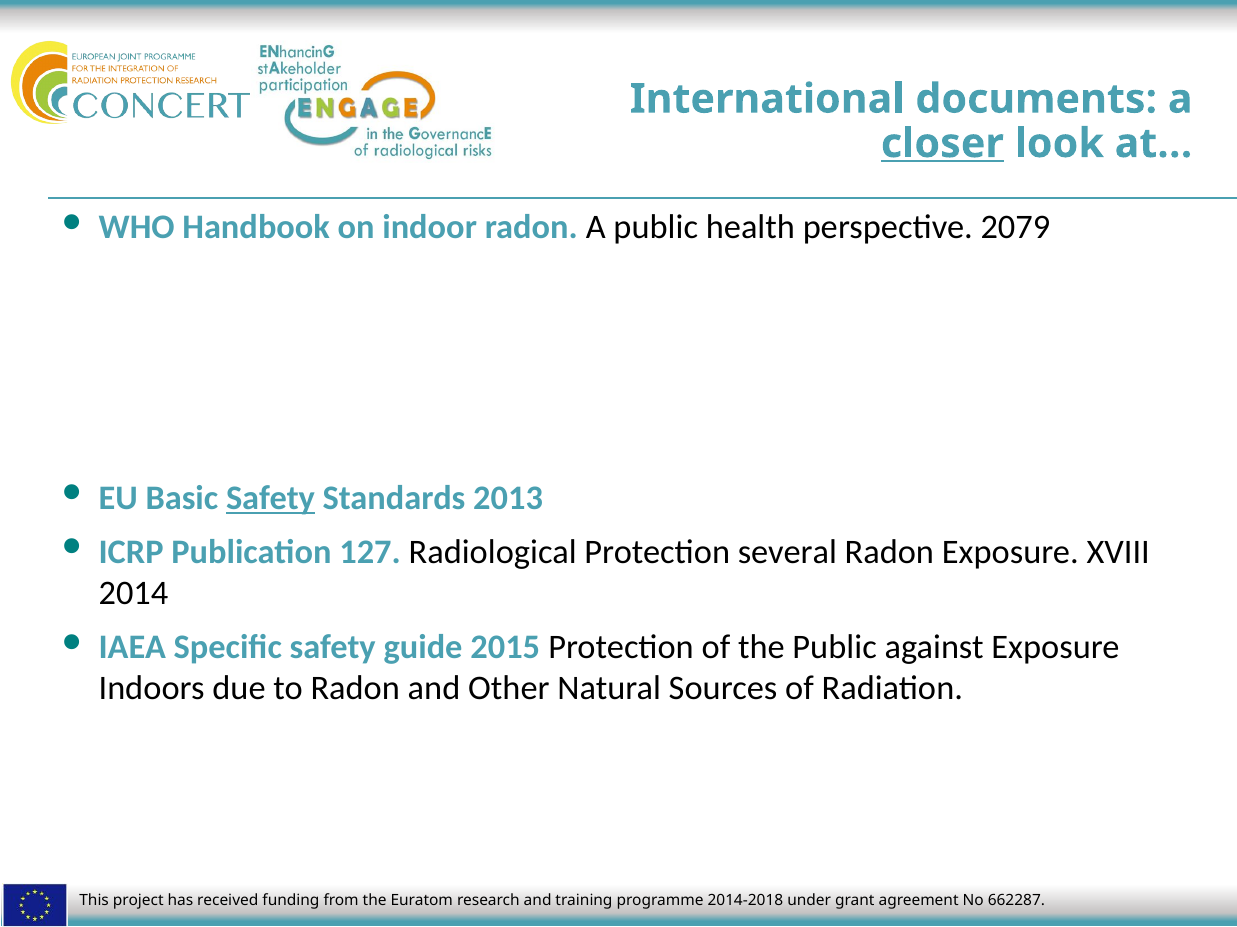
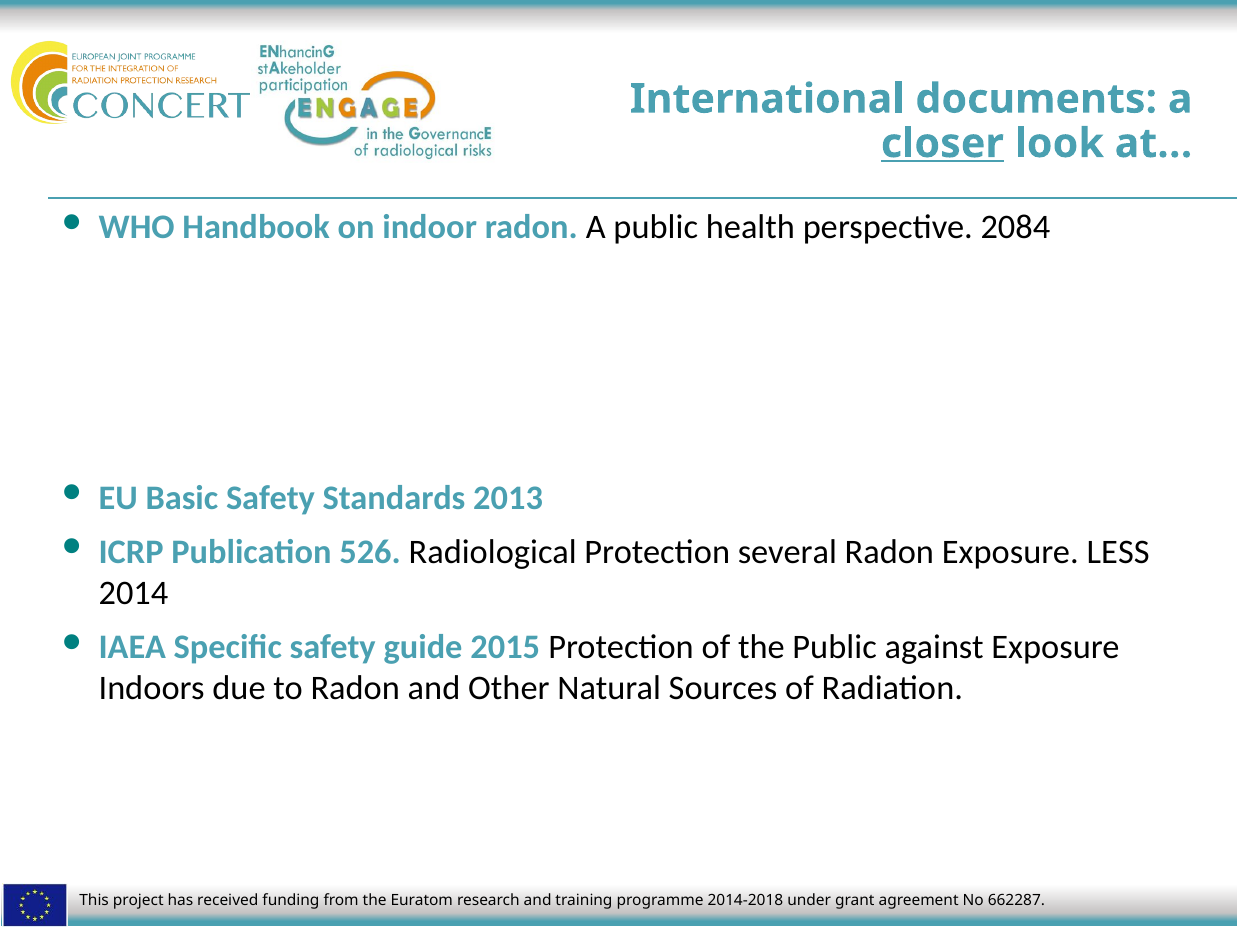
2079: 2079 -> 2084
Safety at (271, 498) underline: present -> none
127: 127 -> 526
XVIII: XVIII -> LESS
